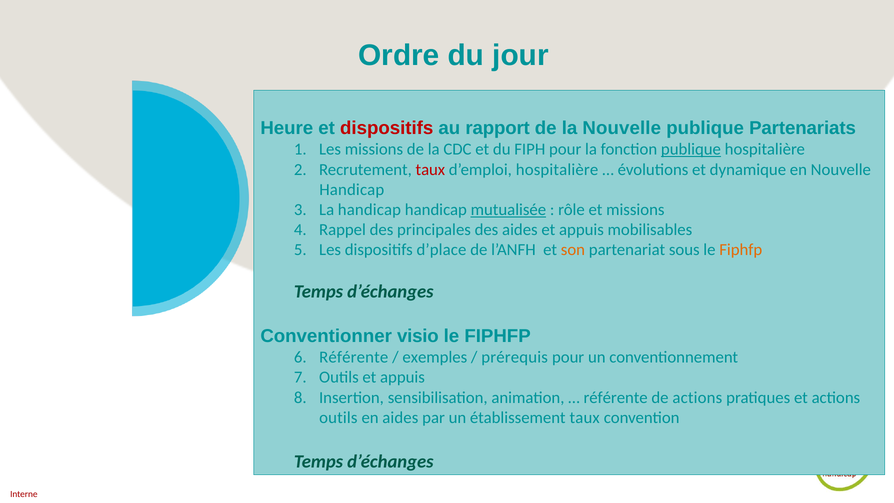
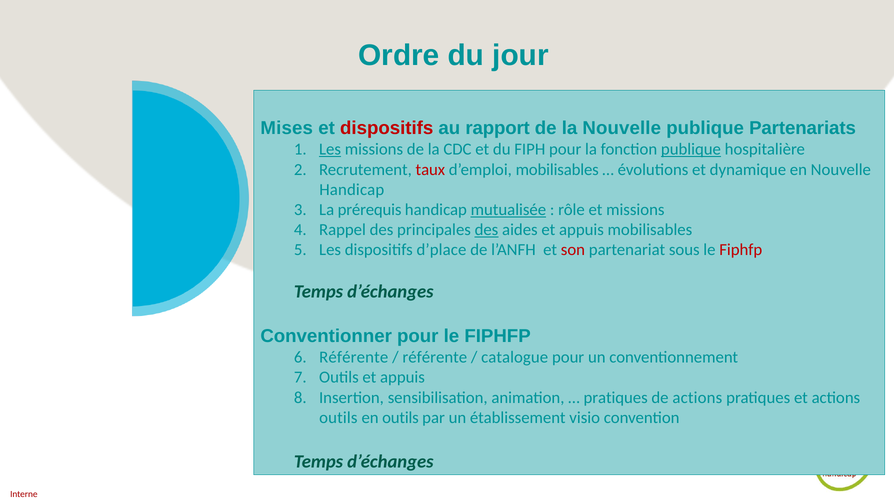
Heure: Heure -> Mises
Les at (330, 149) underline: none -> present
d’emploi hospitalière: hospitalière -> mobilisables
La handicap: handicap -> prérequis
des at (486, 230) underline: none -> present
son colour: orange -> red
Fiphfp at (741, 250) colour: orange -> red
Conventionner visio: visio -> pour
exemples at (435, 357): exemples -> référente
prérequis: prérequis -> catalogue
référente at (616, 397): référente -> pratiques
en aides: aides -> outils
établissement taux: taux -> visio
